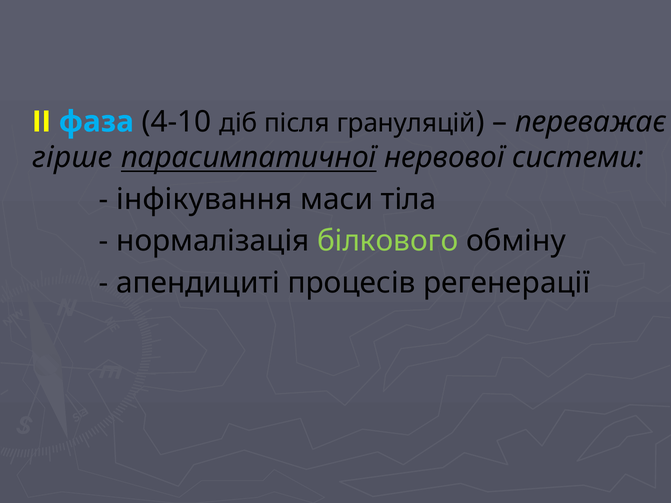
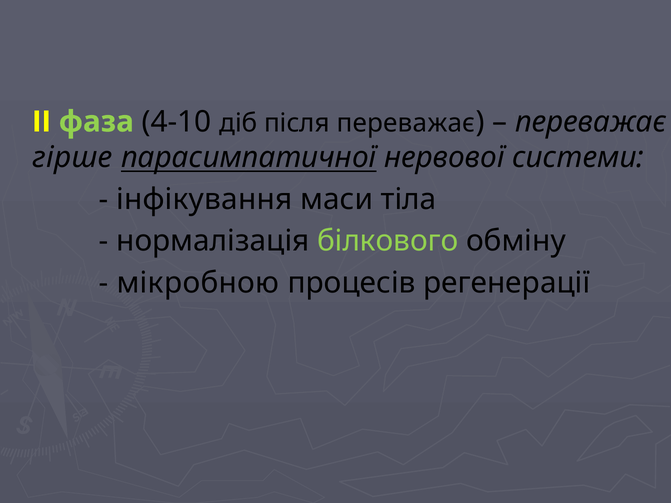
фаза colour: light blue -> light green
після грануляцій: грануляцій -> переважає
апендициті: апендициті -> мікробною
